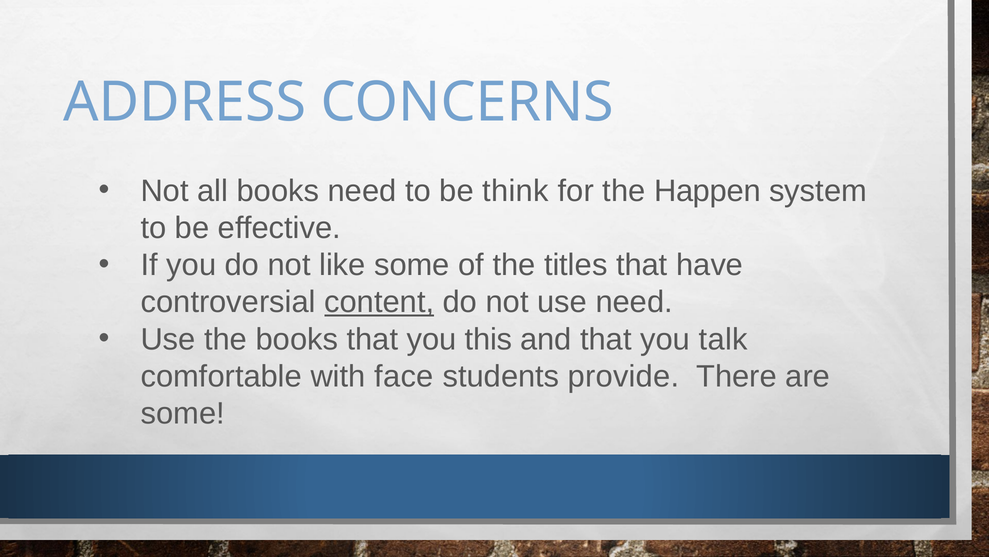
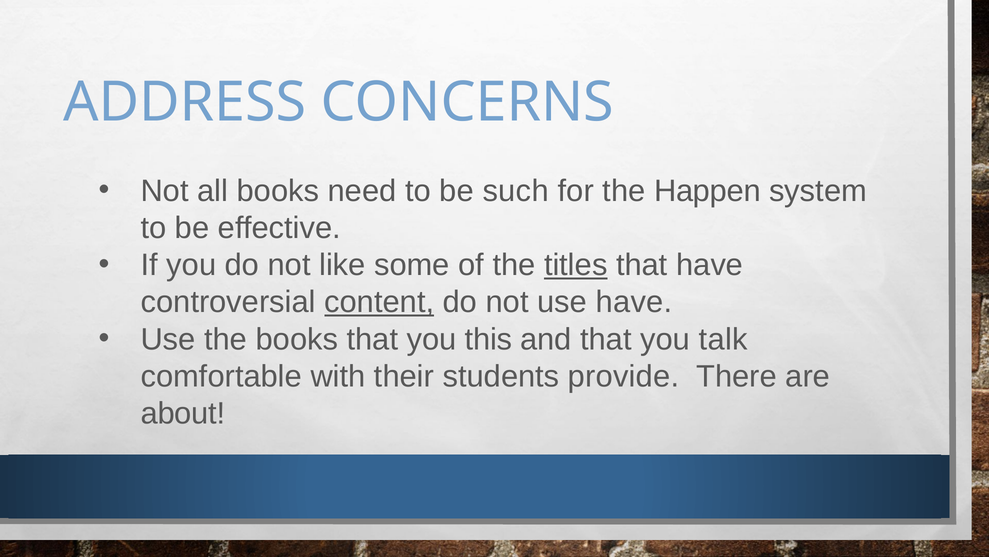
think: think -> such
titles underline: none -> present
use need: need -> have
face: face -> their
some at (183, 413): some -> about
